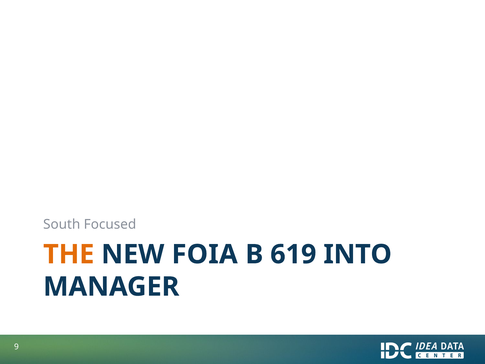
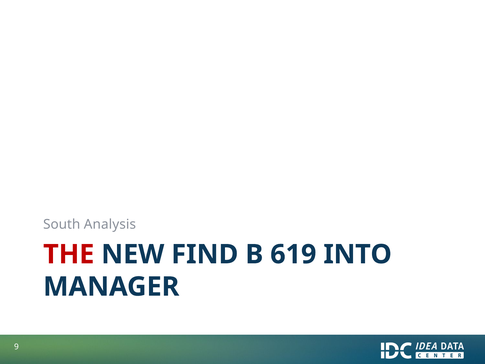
Focused: Focused -> Analysis
THE colour: orange -> red
FOIA: FOIA -> FIND
